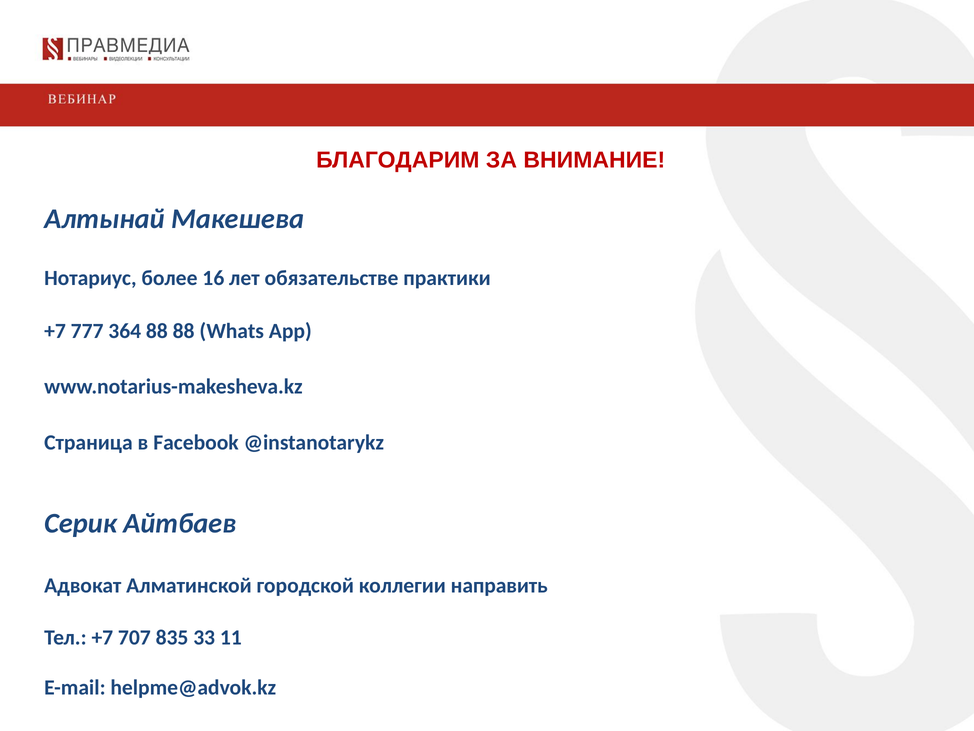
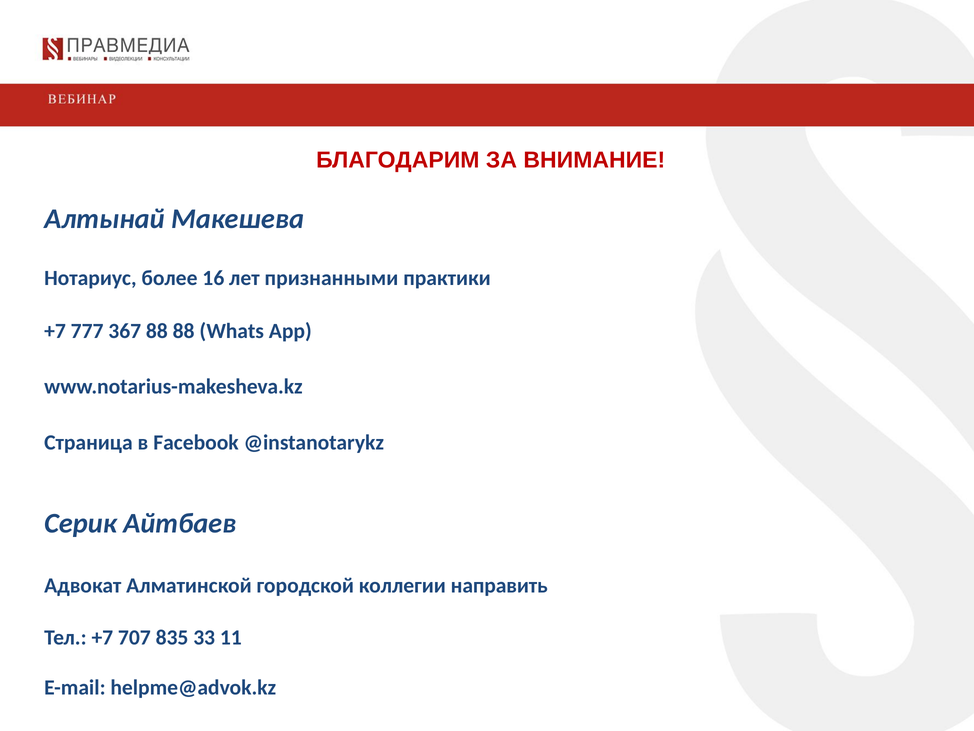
обязательстве: обязательстве -> признанными
364: 364 -> 367
